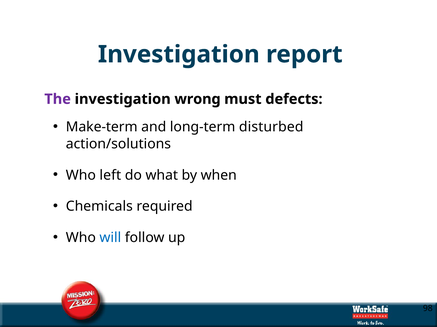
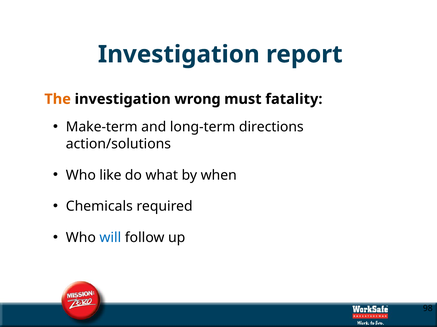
The colour: purple -> orange
defects: defects -> fatality
disturbed: disturbed -> directions
left: left -> like
